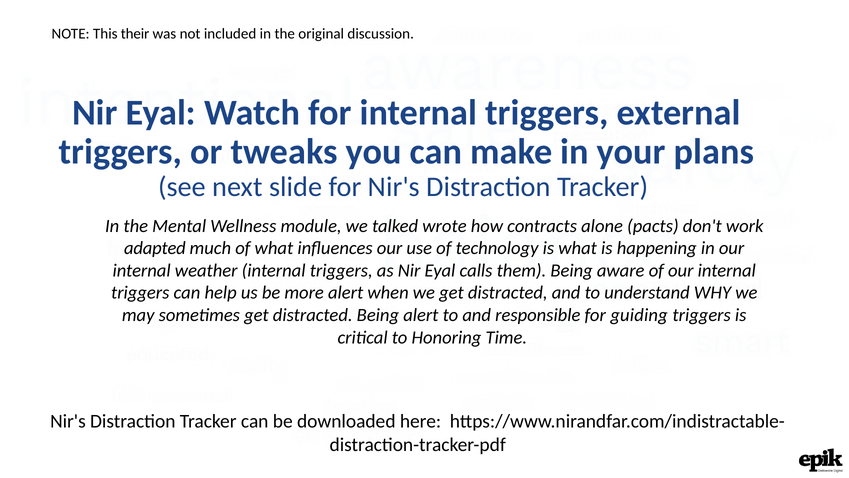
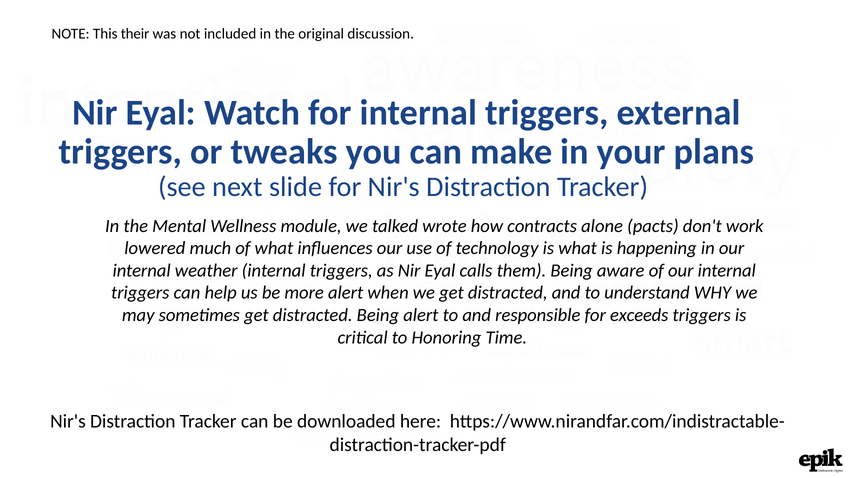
adapted: adapted -> lowered
guiding: guiding -> exceeds
